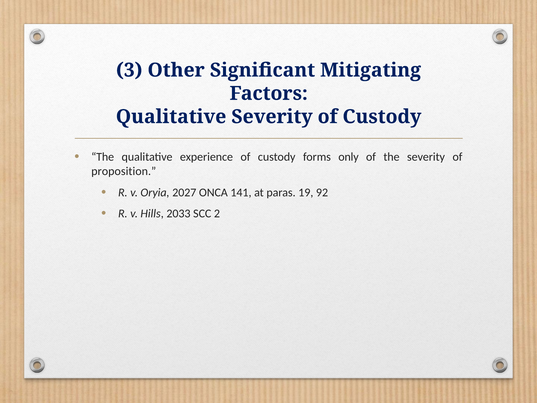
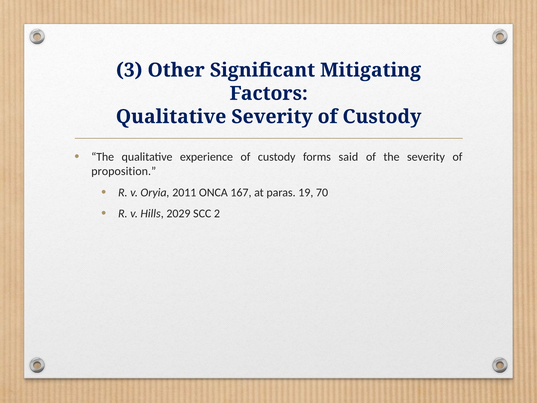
only: only -> said
2027: 2027 -> 2011
141: 141 -> 167
92: 92 -> 70
2033: 2033 -> 2029
